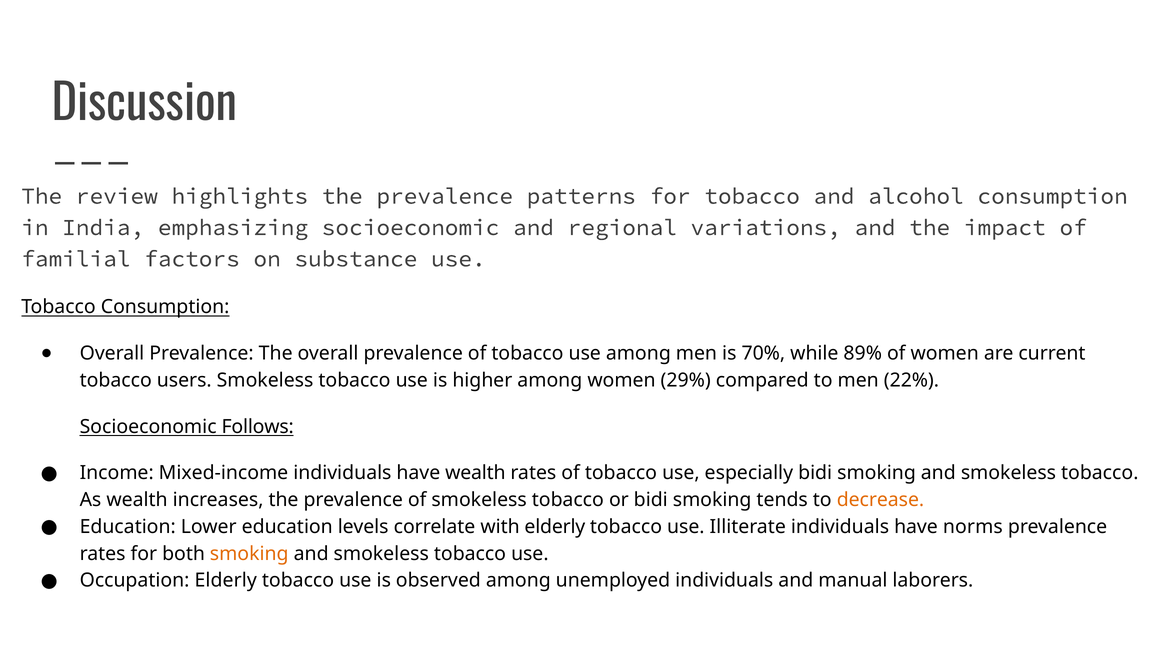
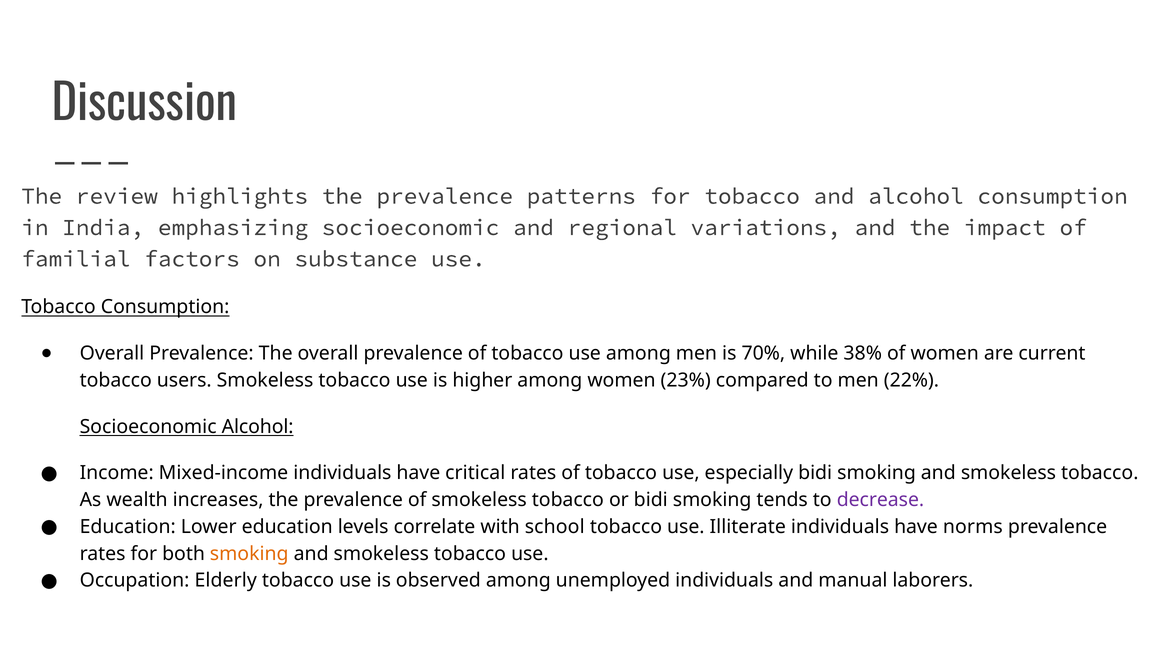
89%: 89% -> 38%
29%: 29% -> 23%
Socioeconomic Follows: Follows -> Alcohol
have wealth: wealth -> critical
decrease colour: orange -> purple
with elderly: elderly -> school
